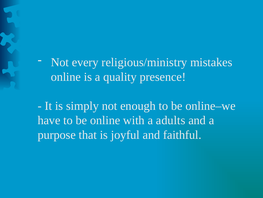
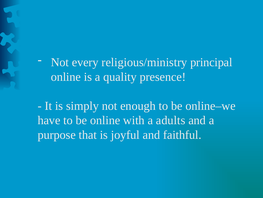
mistakes: mistakes -> principal
